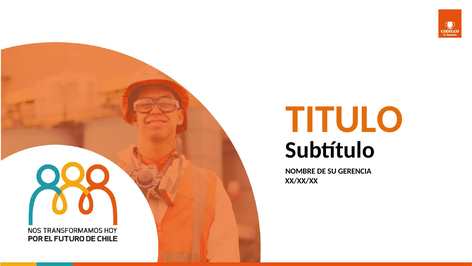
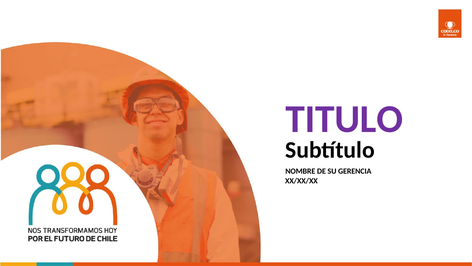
TITULO colour: orange -> purple
